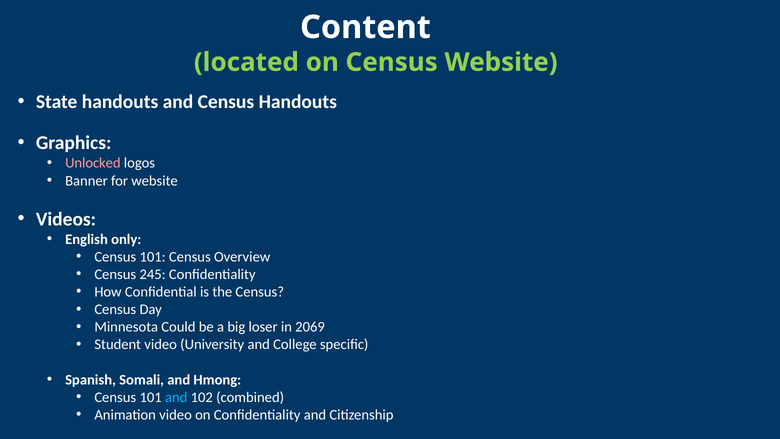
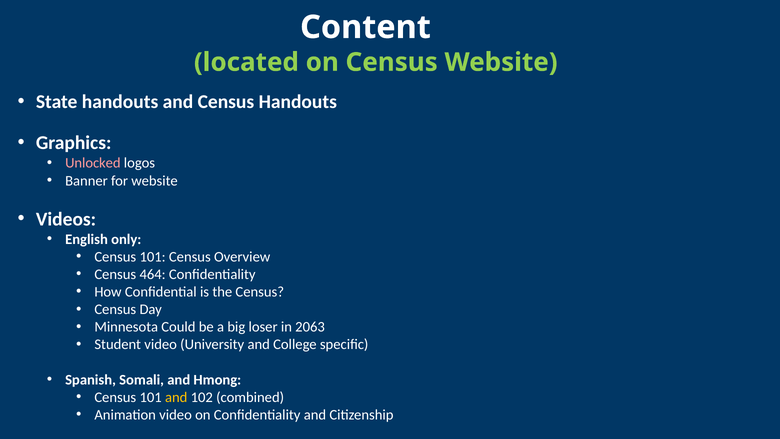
245: 245 -> 464
2069: 2069 -> 2063
and at (176, 397) colour: light blue -> yellow
